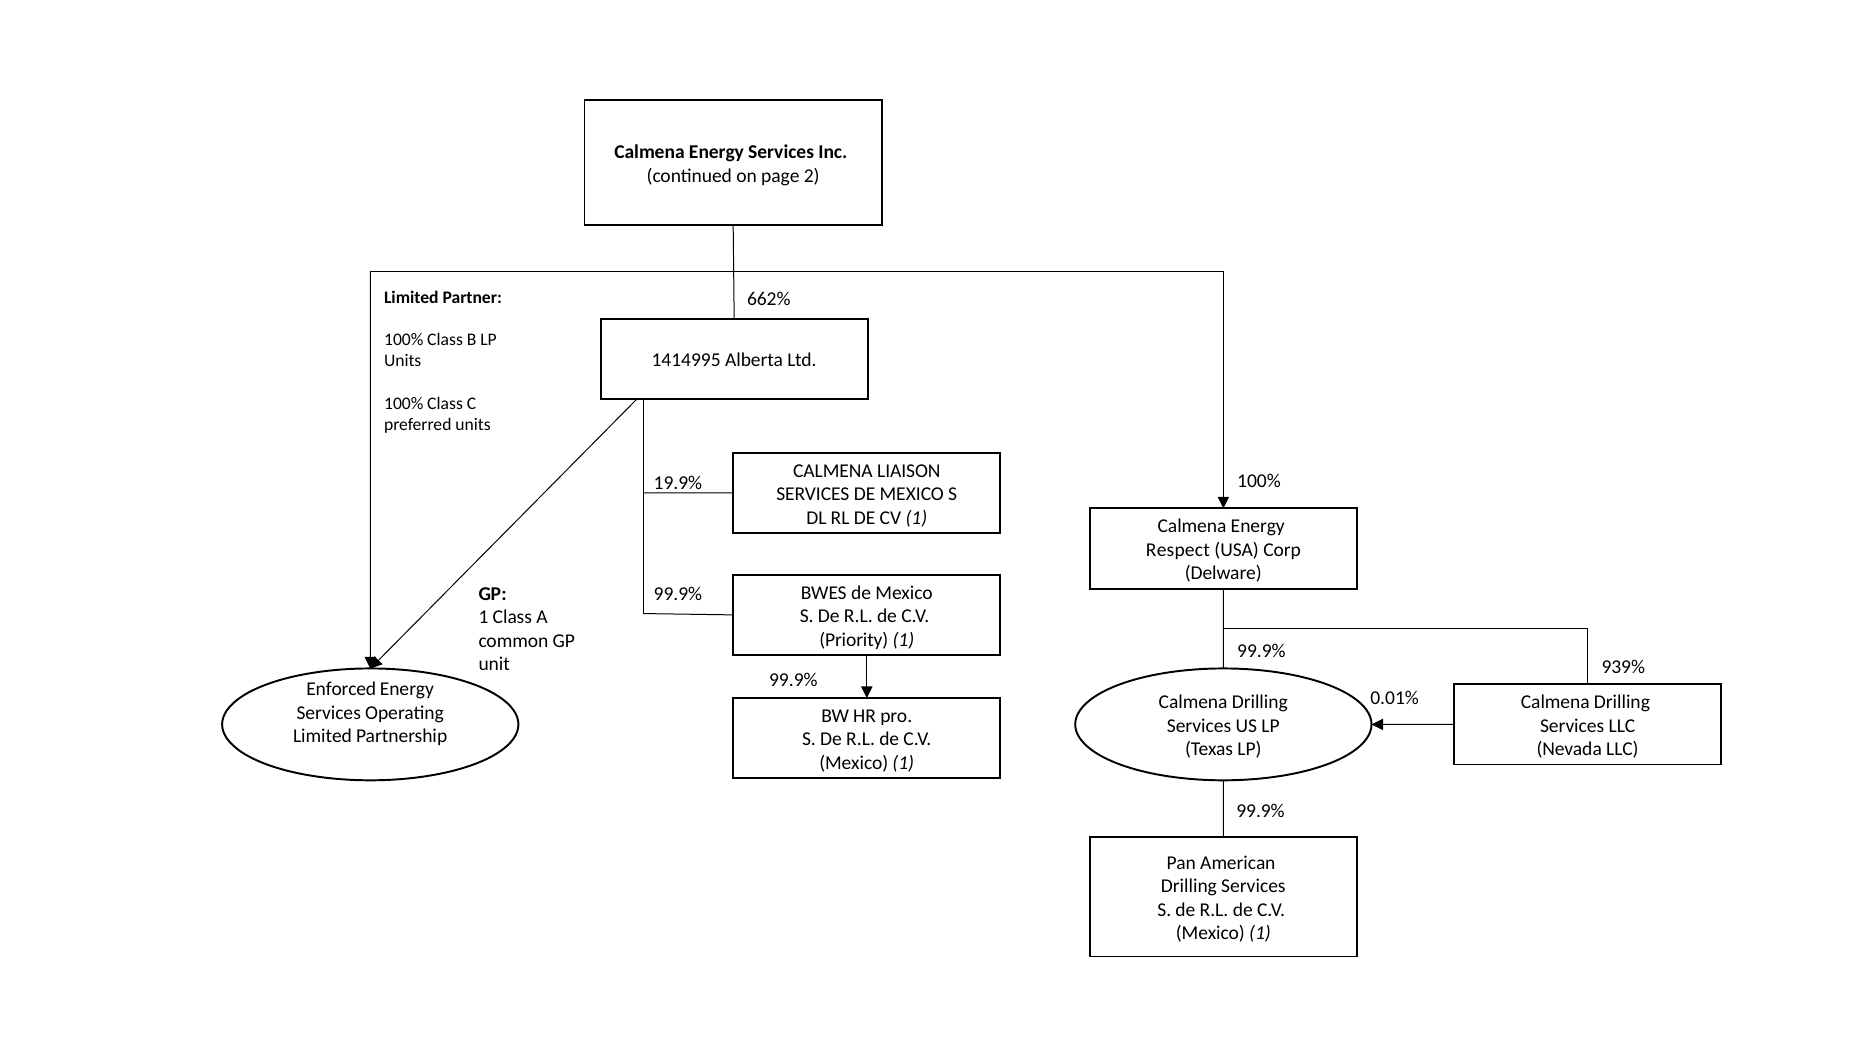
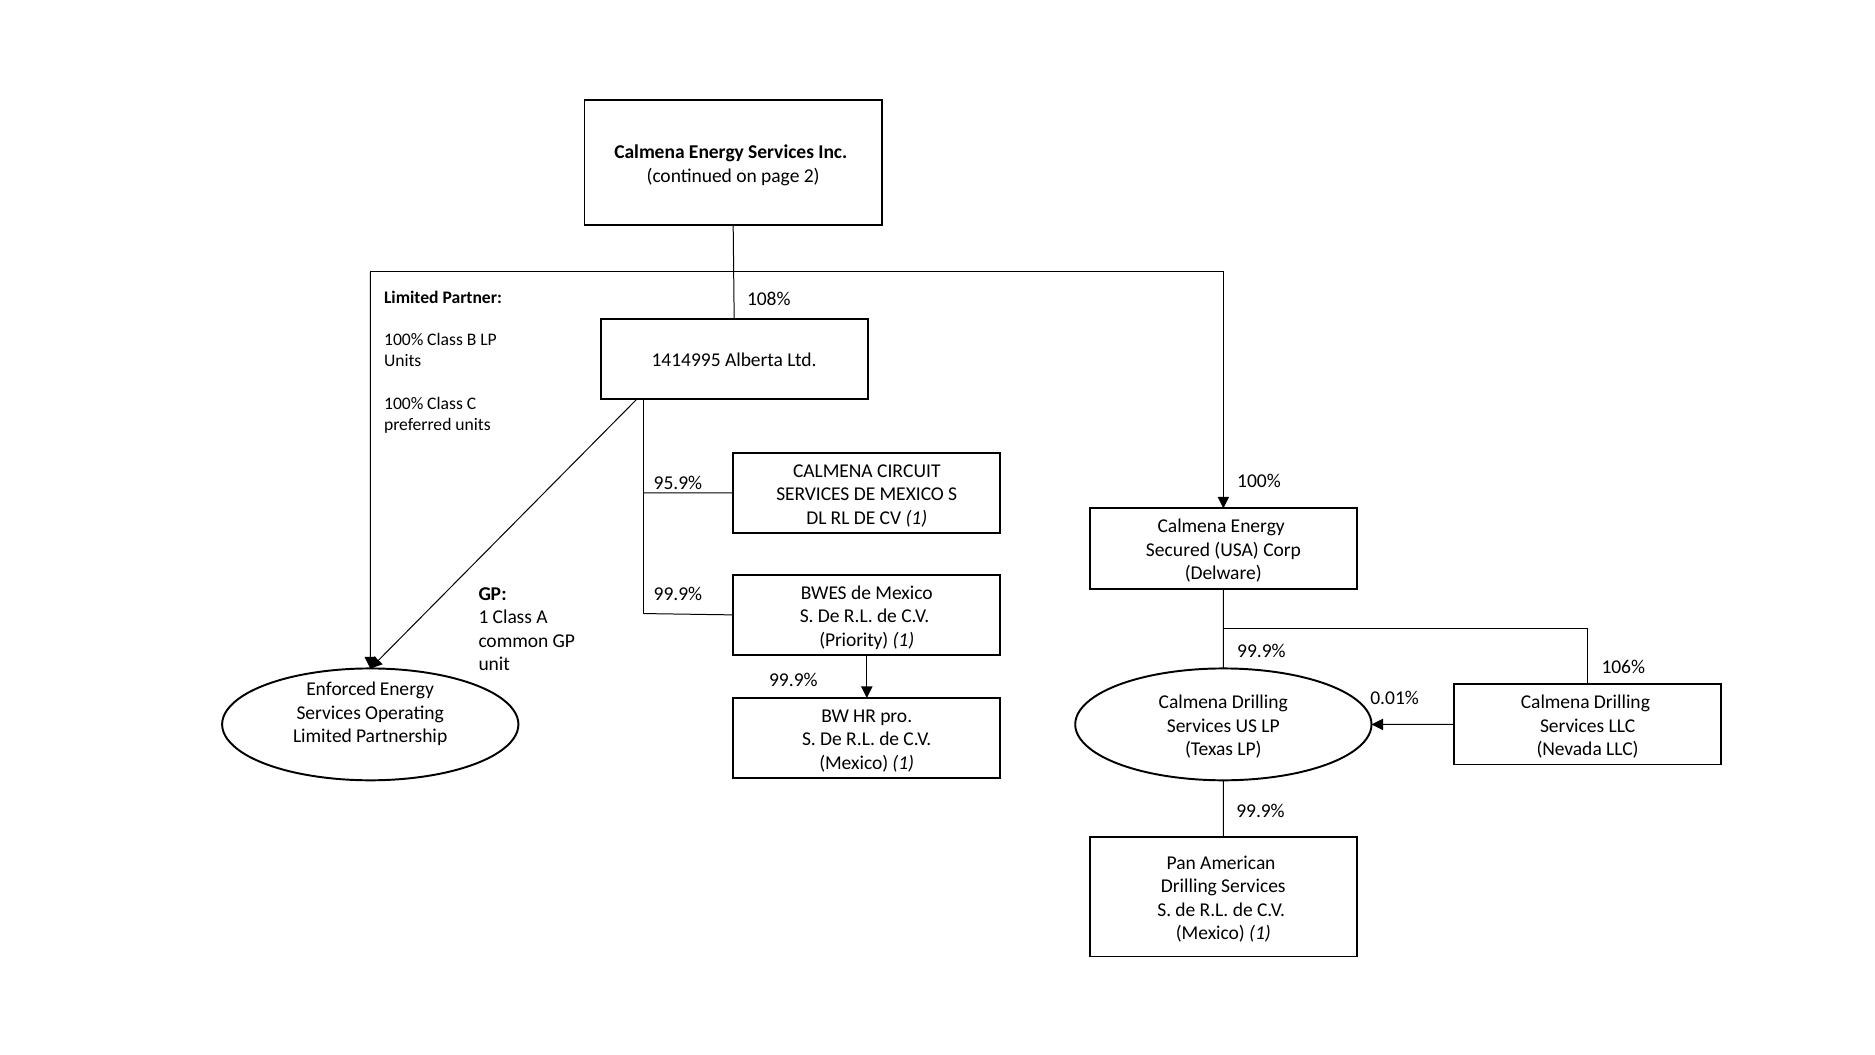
662%: 662% -> 108%
LIAISON: LIAISON -> CIRCUIT
19.9%: 19.9% -> 95.9%
Respect: Respect -> Secured
939%: 939% -> 106%
